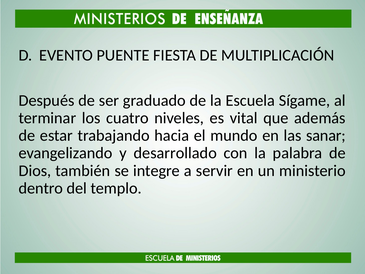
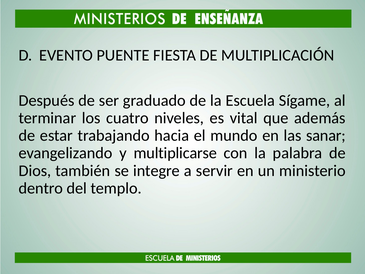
desarrollado: desarrollado -> multiplicarse
